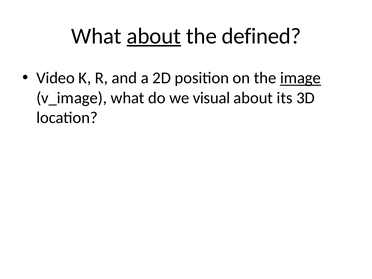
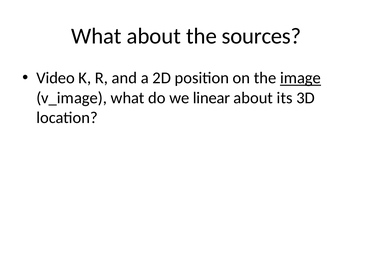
about at (154, 36) underline: present -> none
defined: defined -> sources
visual: visual -> linear
